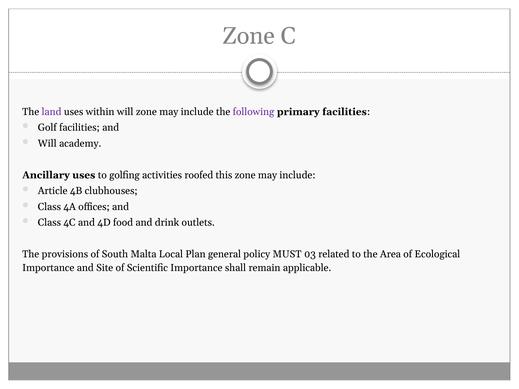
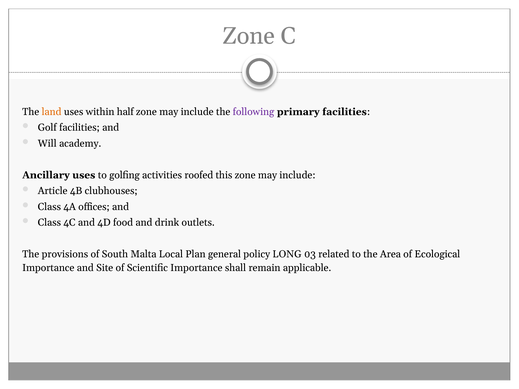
land colour: purple -> orange
within will: will -> half
MUST: MUST -> LONG
